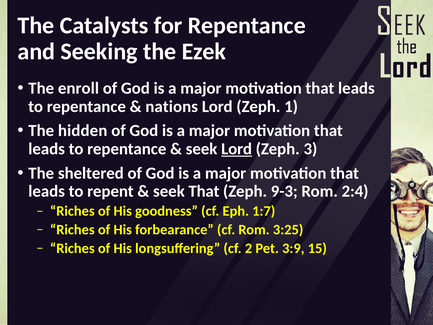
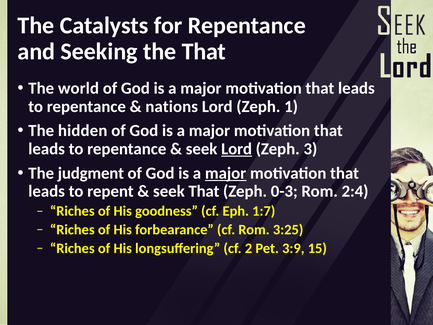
the Ezek: Ezek -> That
enroll: enroll -> world
sheltered: sheltered -> judgment
major at (226, 173) underline: none -> present
9-3: 9-3 -> 0-3
